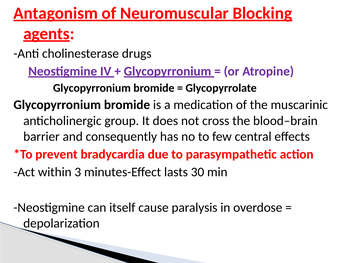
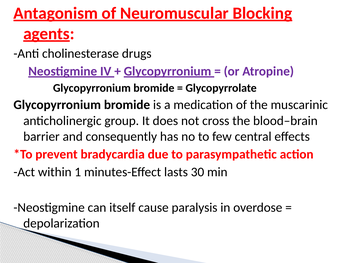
3: 3 -> 1
